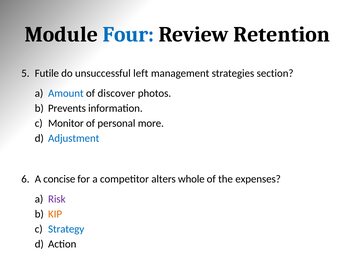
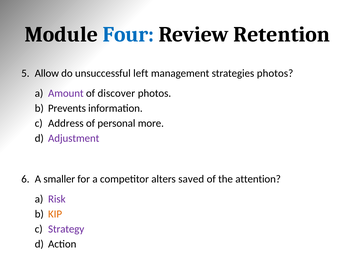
Futile: Futile -> Allow
strategies section: section -> photos
Amount colour: blue -> purple
Monitor: Monitor -> Address
Adjustment colour: blue -> purple
concise: concise -> smaller
whole: whole -> saved
expenses: expenses -> attention
Strategy colour: blue -> purple
